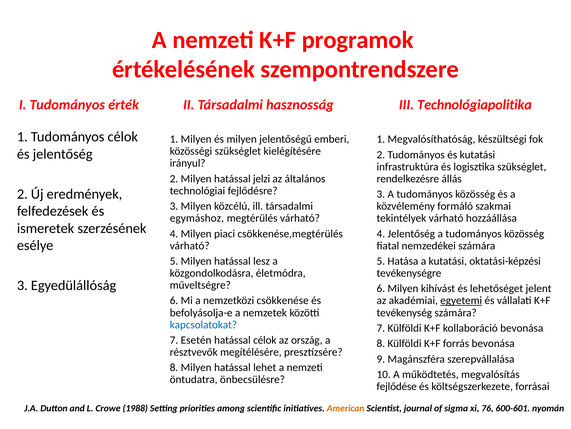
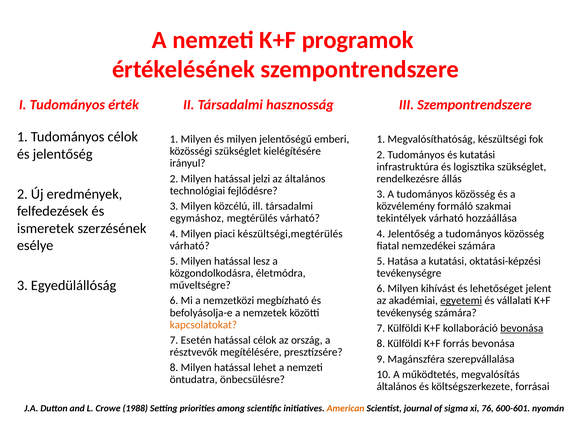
III Technológiapolitika: Technológiapolitika -> Szempontrendszere
csökkenése,megtérülés: csökkenése,megtérülés -> készültségi,megtérülés
csökkenése: csökkenése -> megbízható
kapcsolatokat colour: blue -> orange
bevonása at (522, 328) underline: none -> present
fejlődése at (397, 386): fejlődése -> általános
